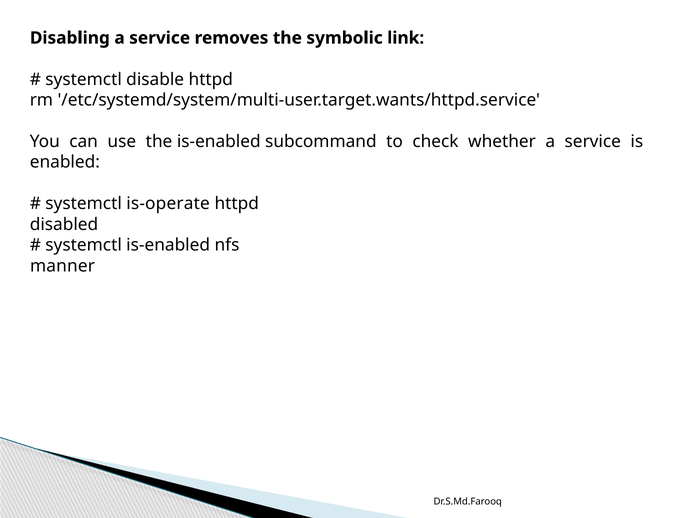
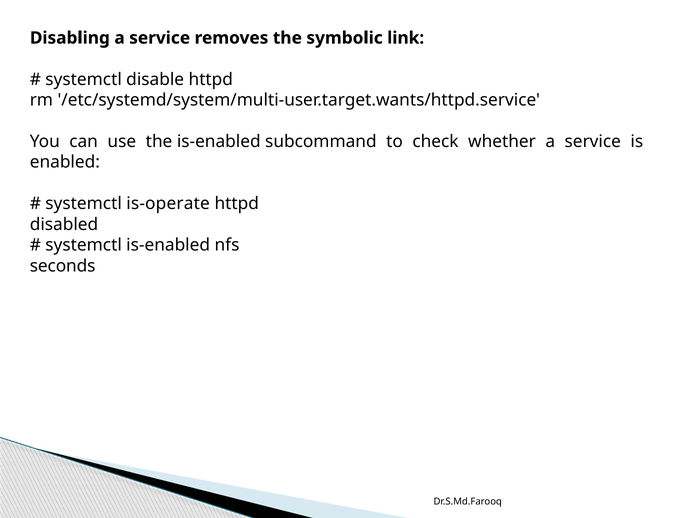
manner: manner -> seconds
